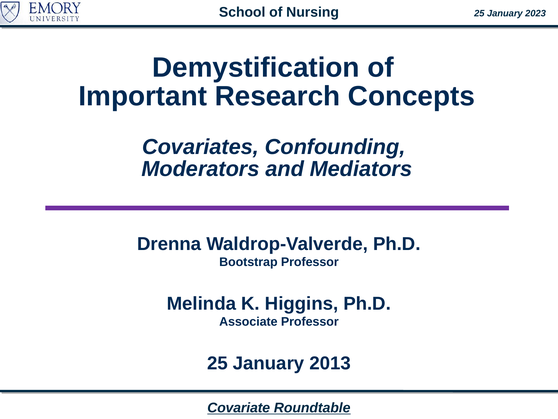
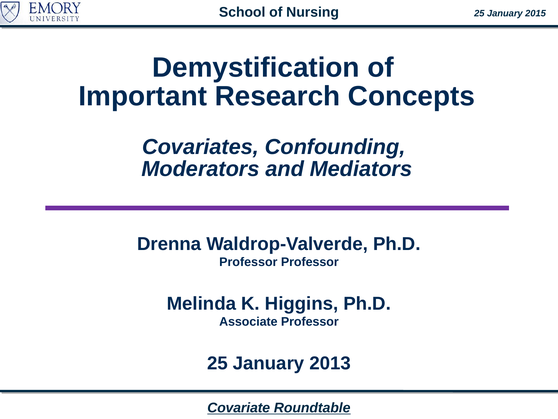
2023: 2023 -> 2015
Bootstrap at (248, 262): Bootstrap -> Professor
